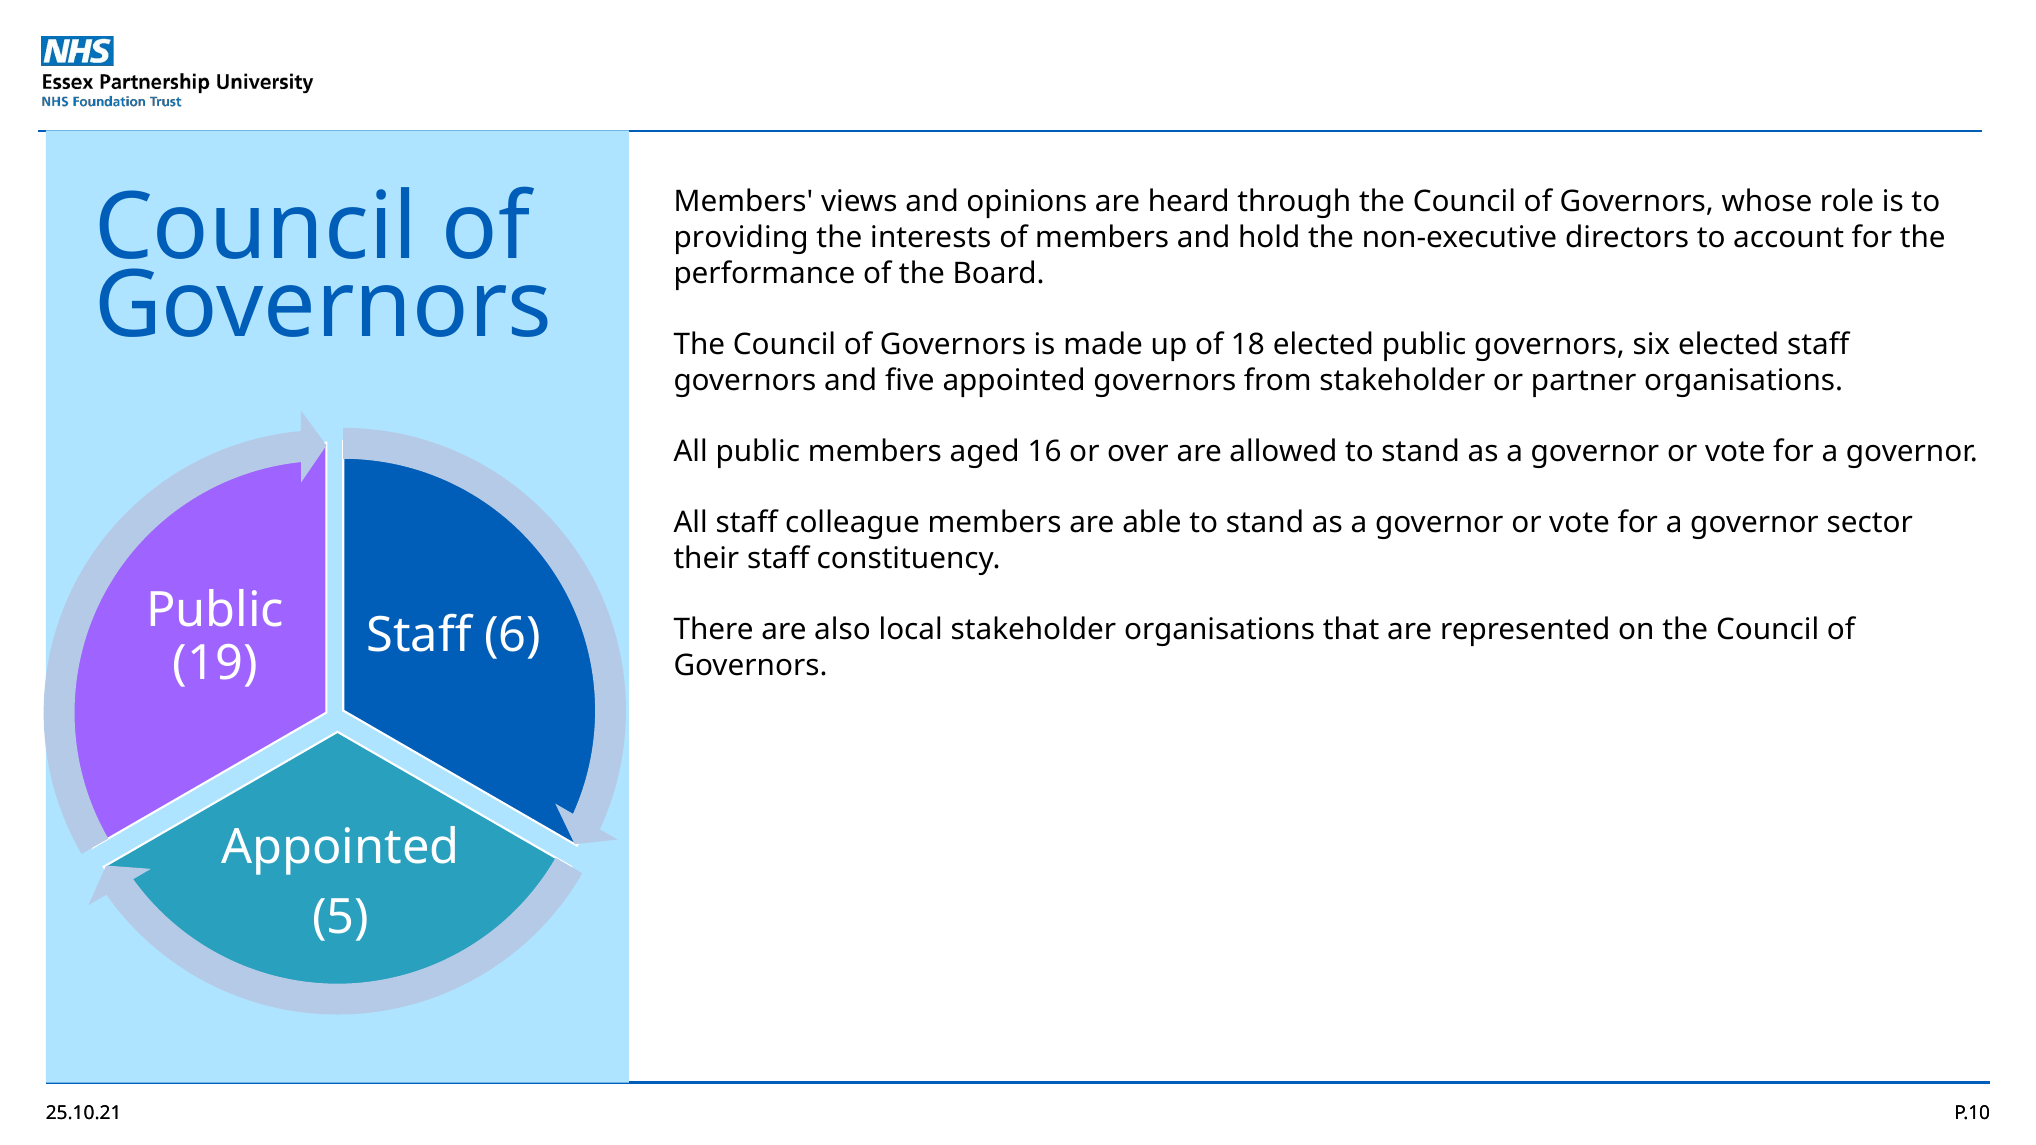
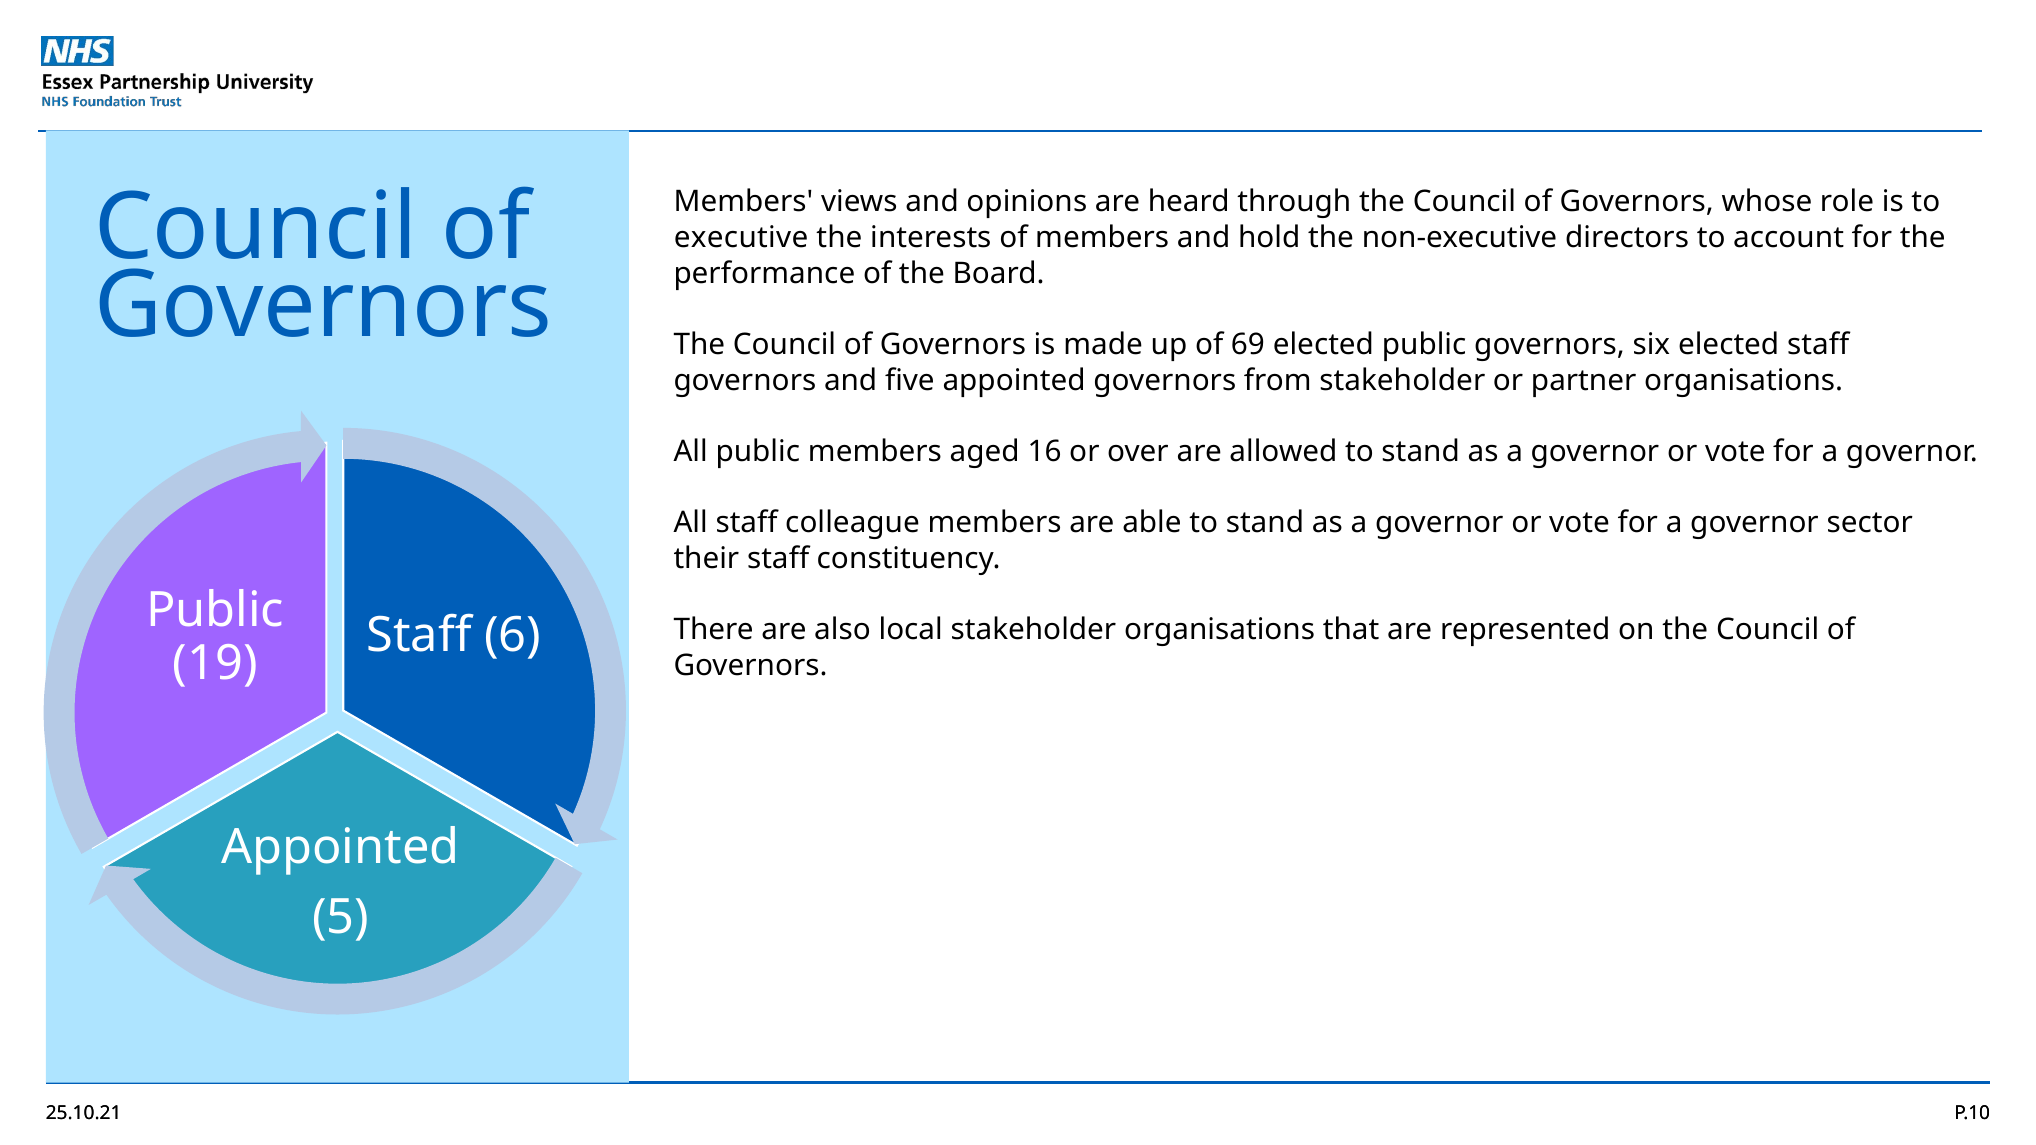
providing: providing -> executive
18: 18 -> 69
